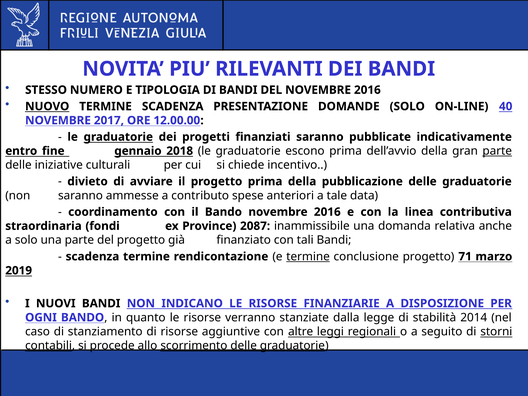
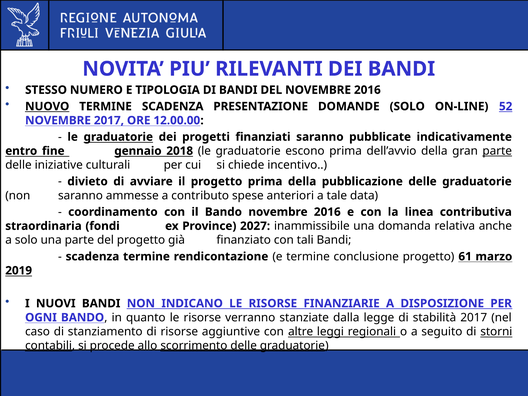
40: 40 -> 52
2087: 2087 -> 2027
termine at (308, 257) underline: present -> none
71: 71 -> 61
stabilità 2014: 2014 -> 2017
